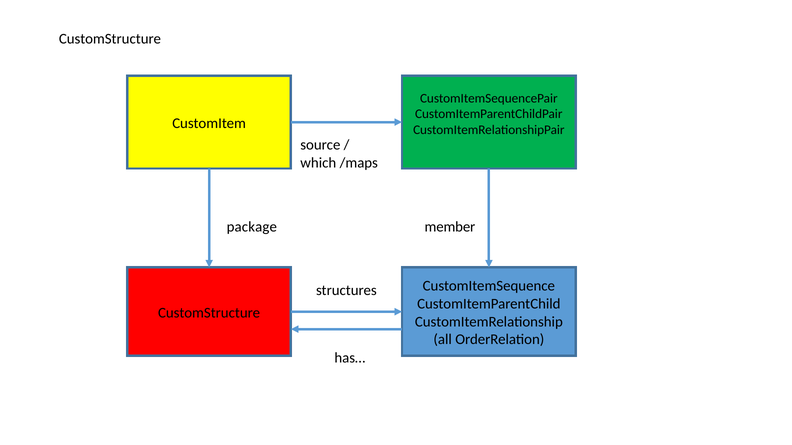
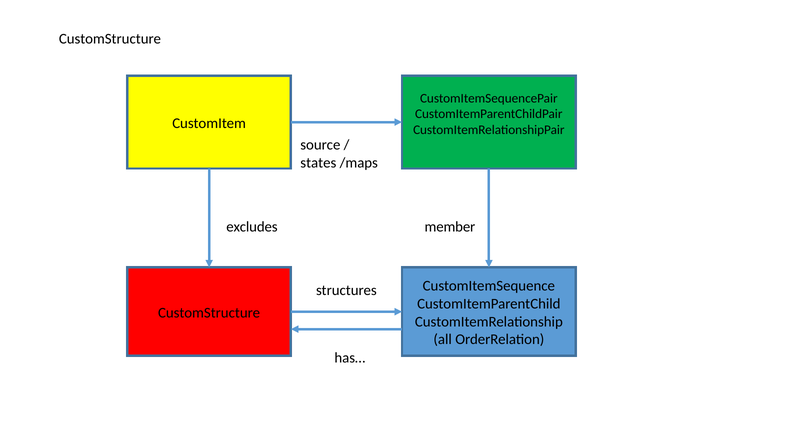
which: which -> states
package: package -> excludes
